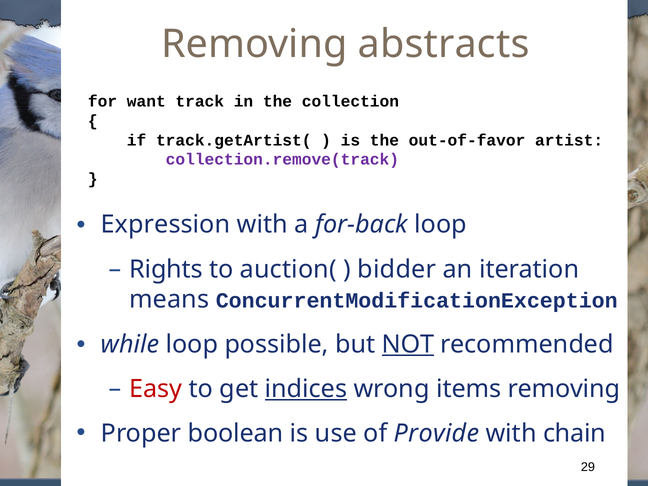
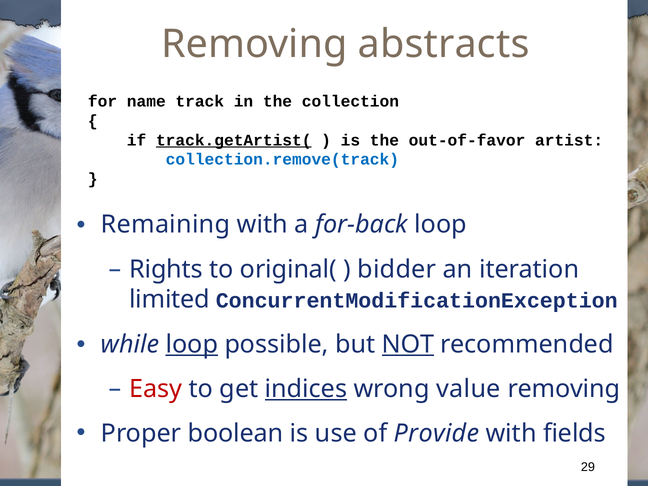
want: want -> name
track.getArtist( underline: none -> present
collection.remove(track colour: purple -> blue
Expression: Expression -> Remaining
auction(: auction( -> original(
means: means -> limited
loop at (192, 344) underline: none -> present
items: items -> value
chain: chain -> fields
